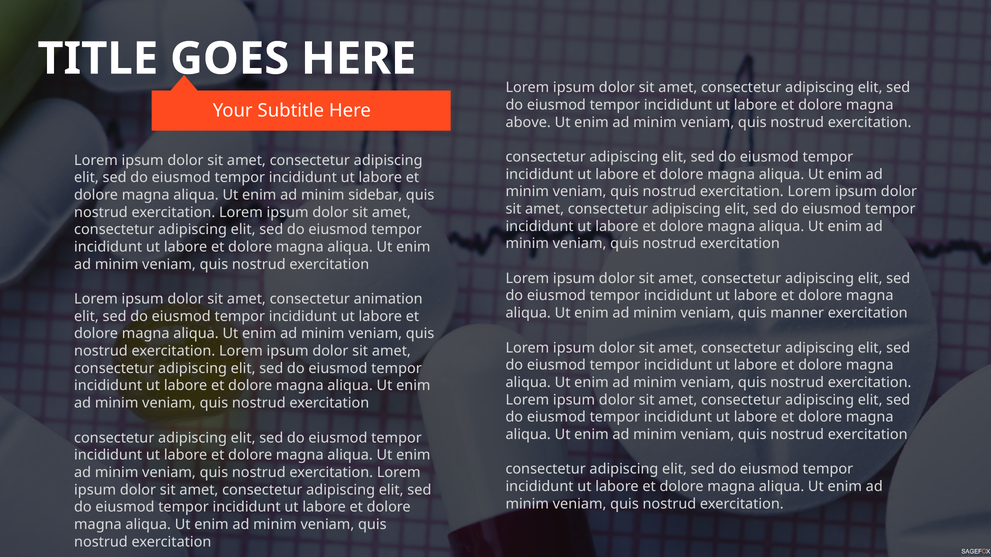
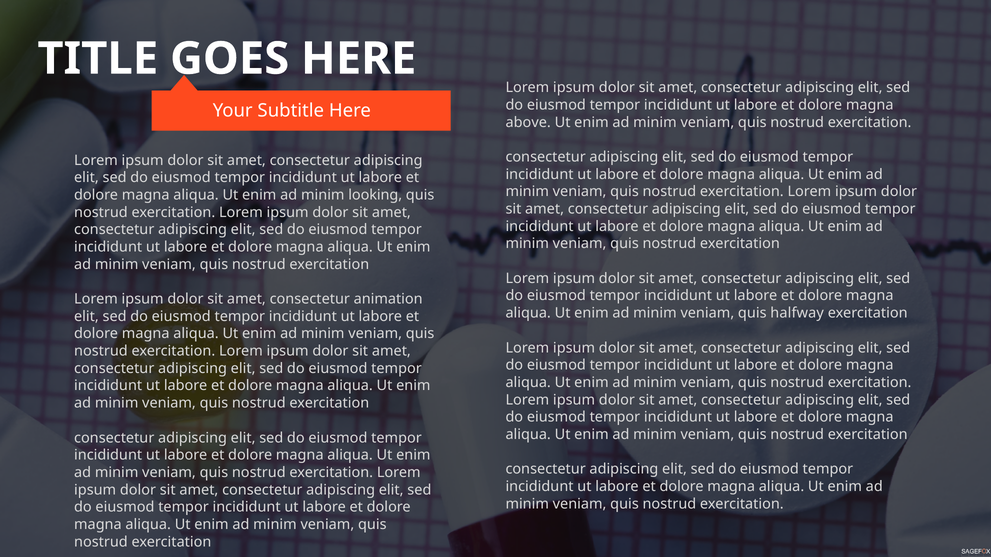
sidebar: sidebar -> looking
manner: manner -> halfway
